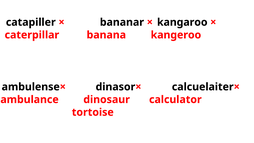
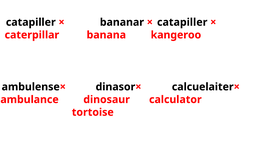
kangaroo at (182, 22): kangaroo -> catapiller
